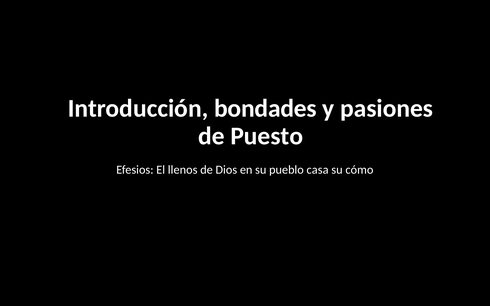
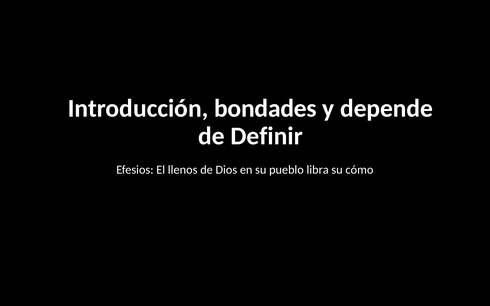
pasiones: pasiones -> depende
Puesto: Puesto -> Definir
casa: casa -> libra
